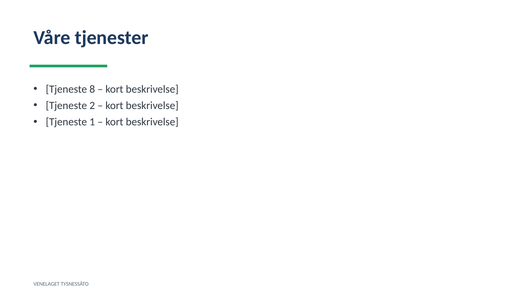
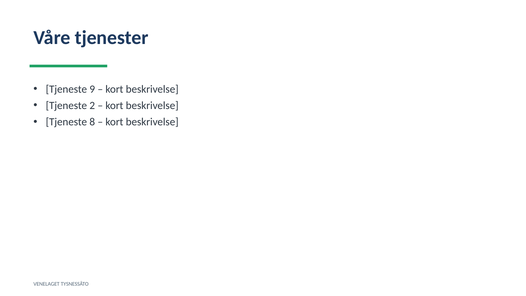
8: 8 -> 9
1: 1 -> 8
